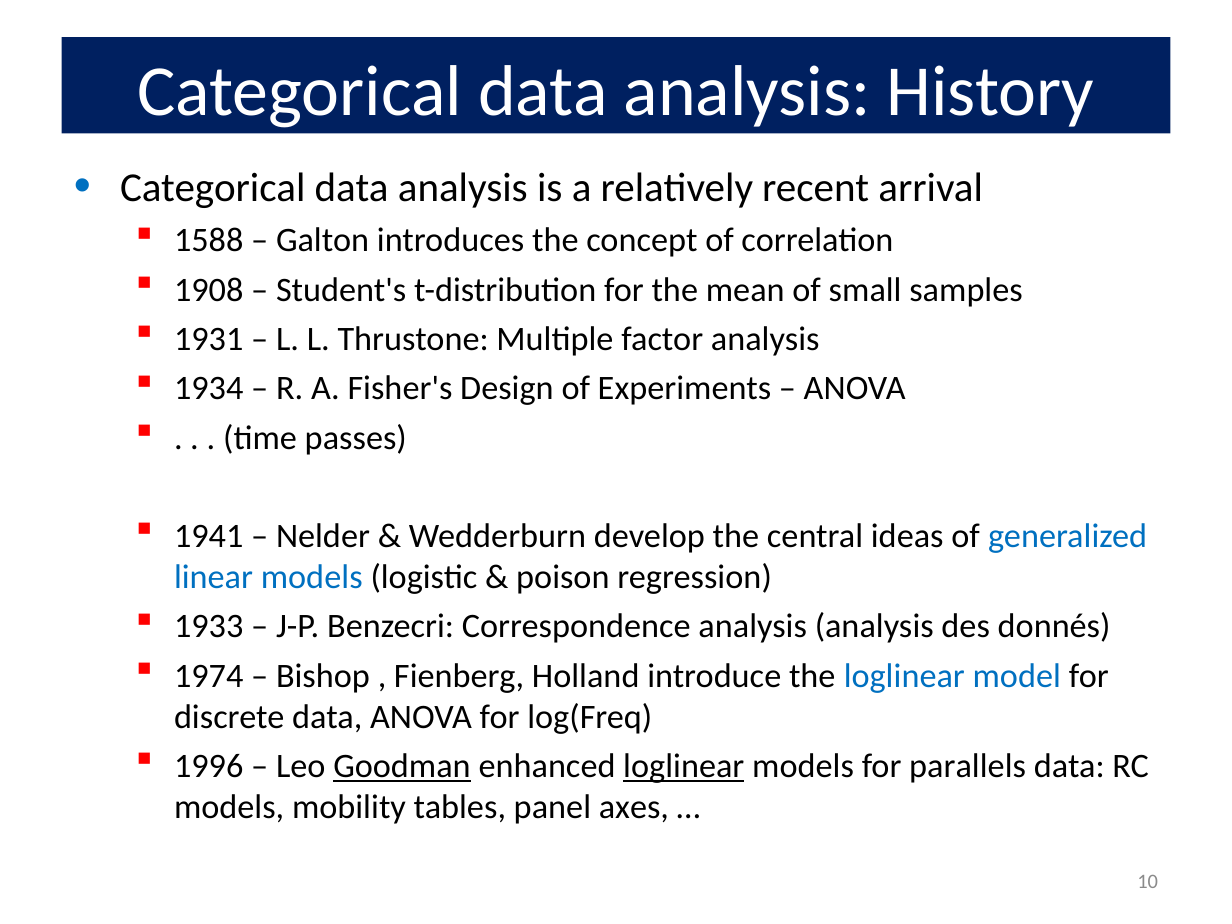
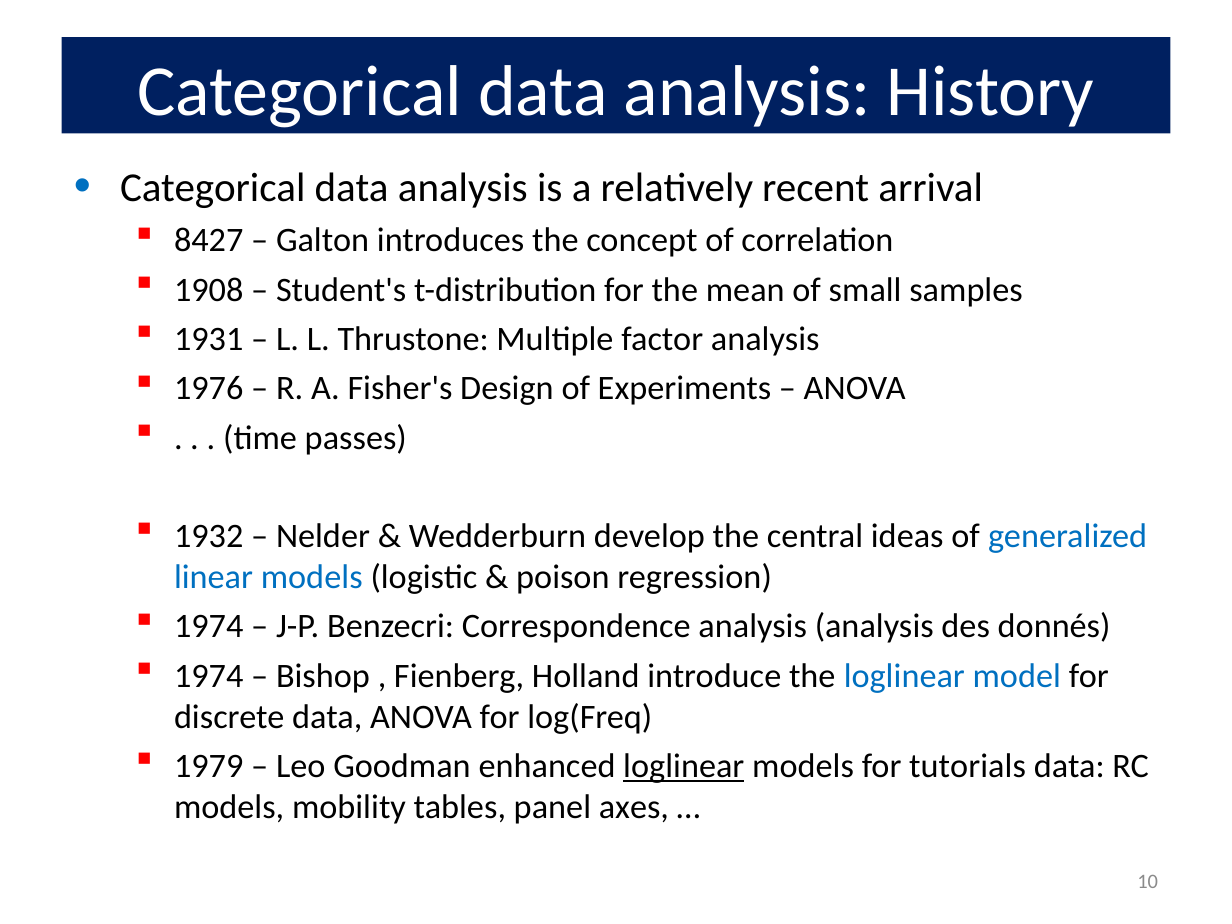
1588: 1588 -> 8427
1934: 1934 -> 1976
1941: 1941 -> 1932
1933 at (209, 627): 1933 -> 1974
1996: 1996 -> 1979
Goodman underline: present -> none
parallels: parallels -> tutorials
